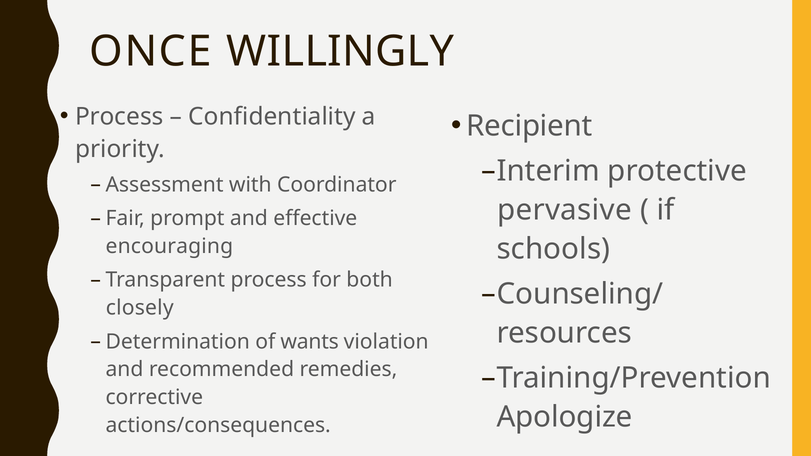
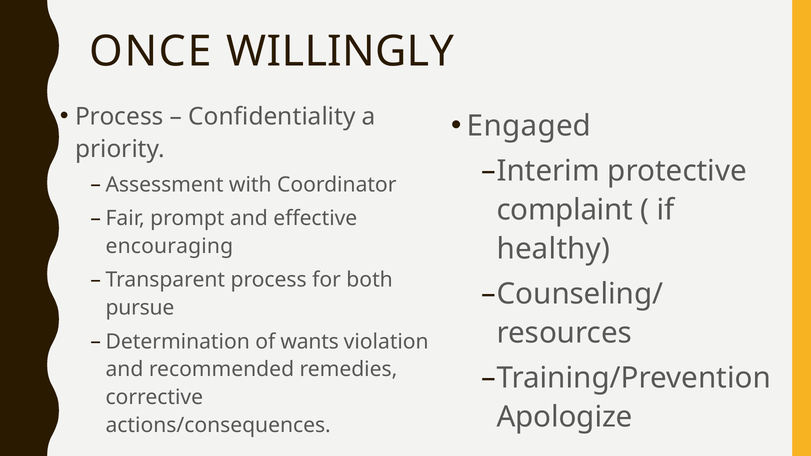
Recipient: Recipient -> Engaged
pervasive: pervasive -> complaint
schools: schools -> healthy
closely: closely -> pursue
